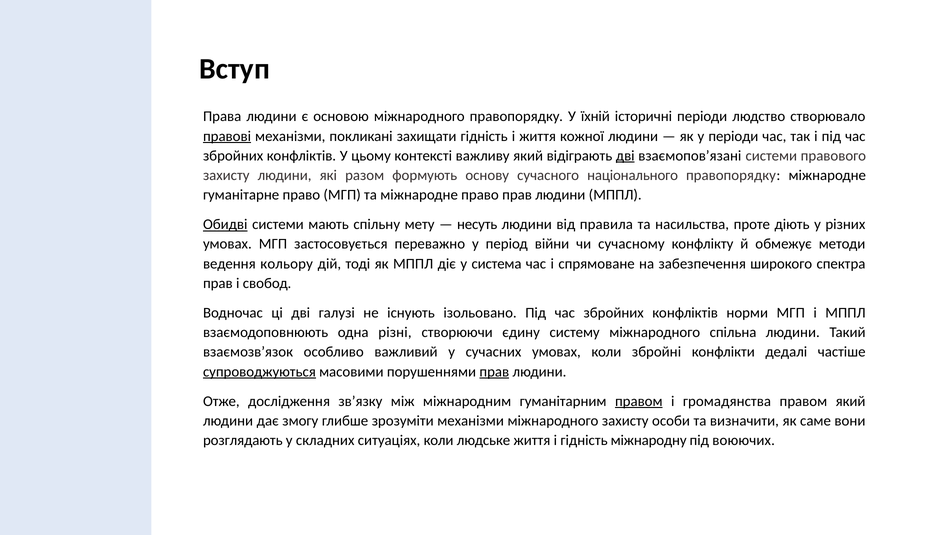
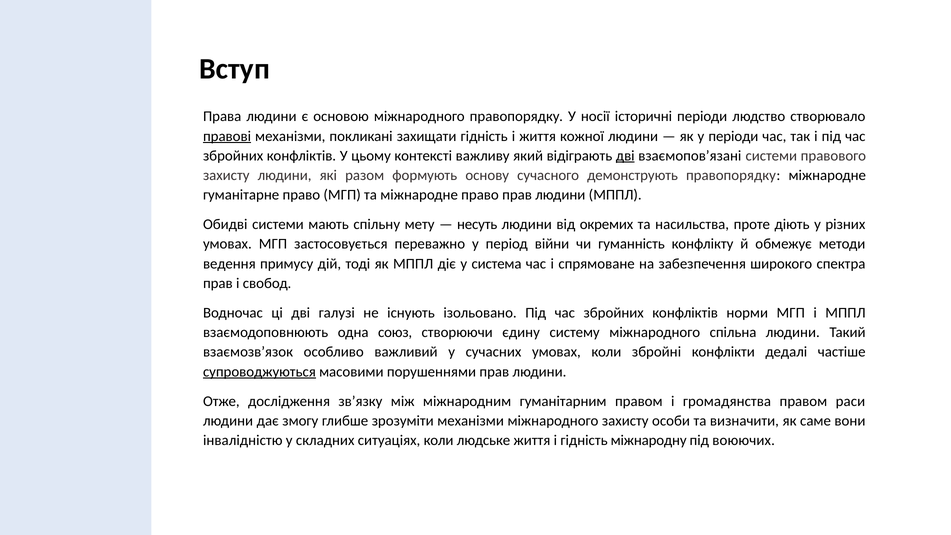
їхній: їхній -> носії
національного: національного -> демонструють
Обидві underline: present -> none
правила: правила -> окремих
сучасному: сучасному -> гуманність
кольору: кольору -> примусу
різні: різні -> союз
прав at (494, 372) underline: present -> none
правом at (639, 401) underline: present -> none
правом який: який -> раси
розглядають: розглядають -> інвалідністю
